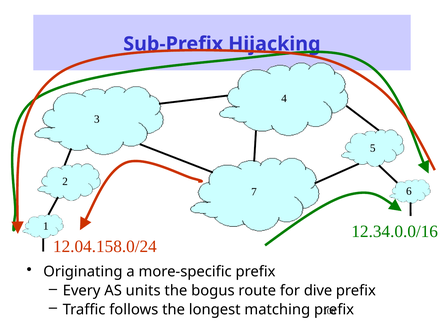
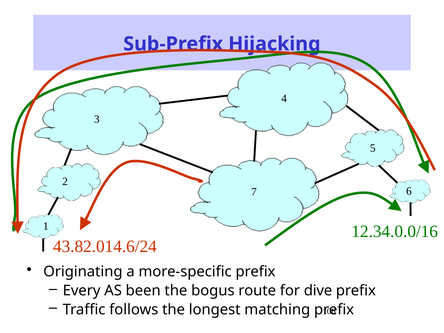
12.04.158.0/24: 12.04.158.0/24 -> 43.82.014.6/24
units: units -> been
